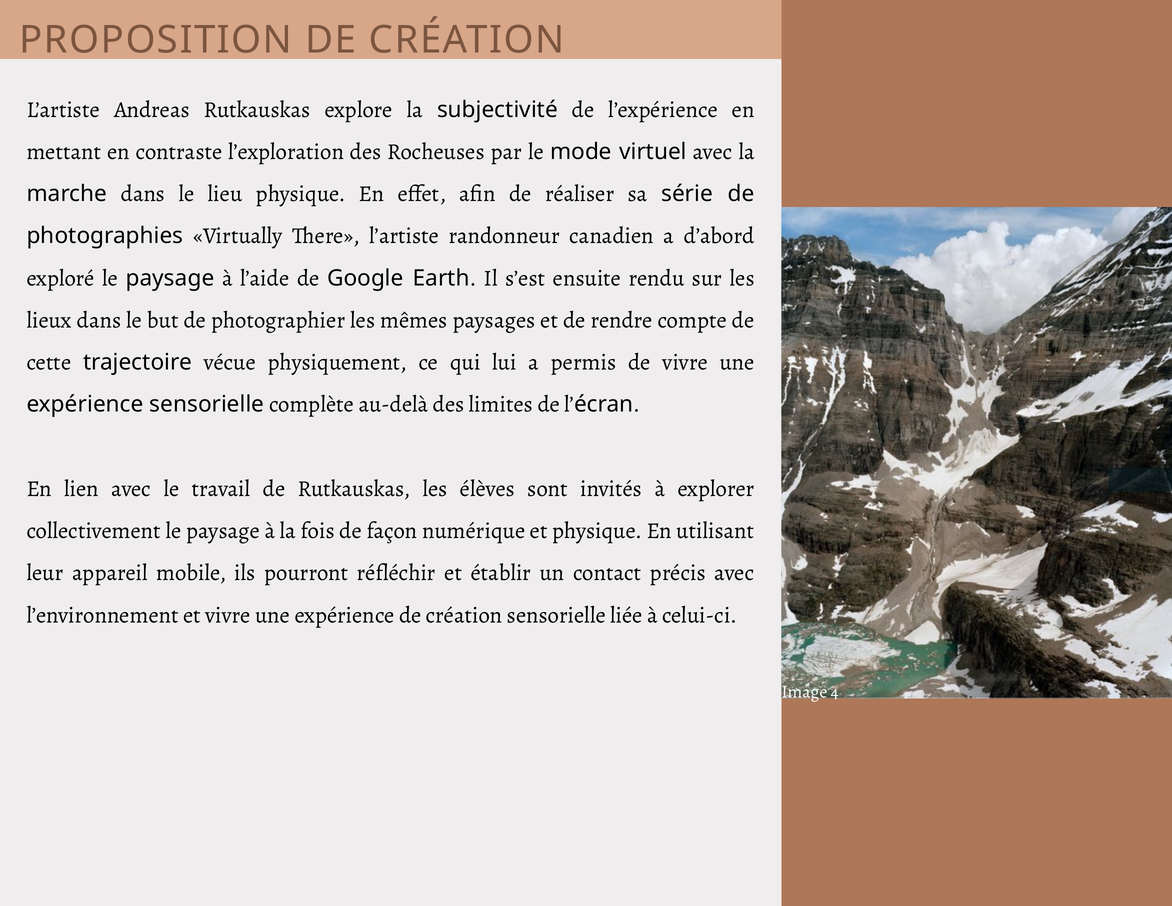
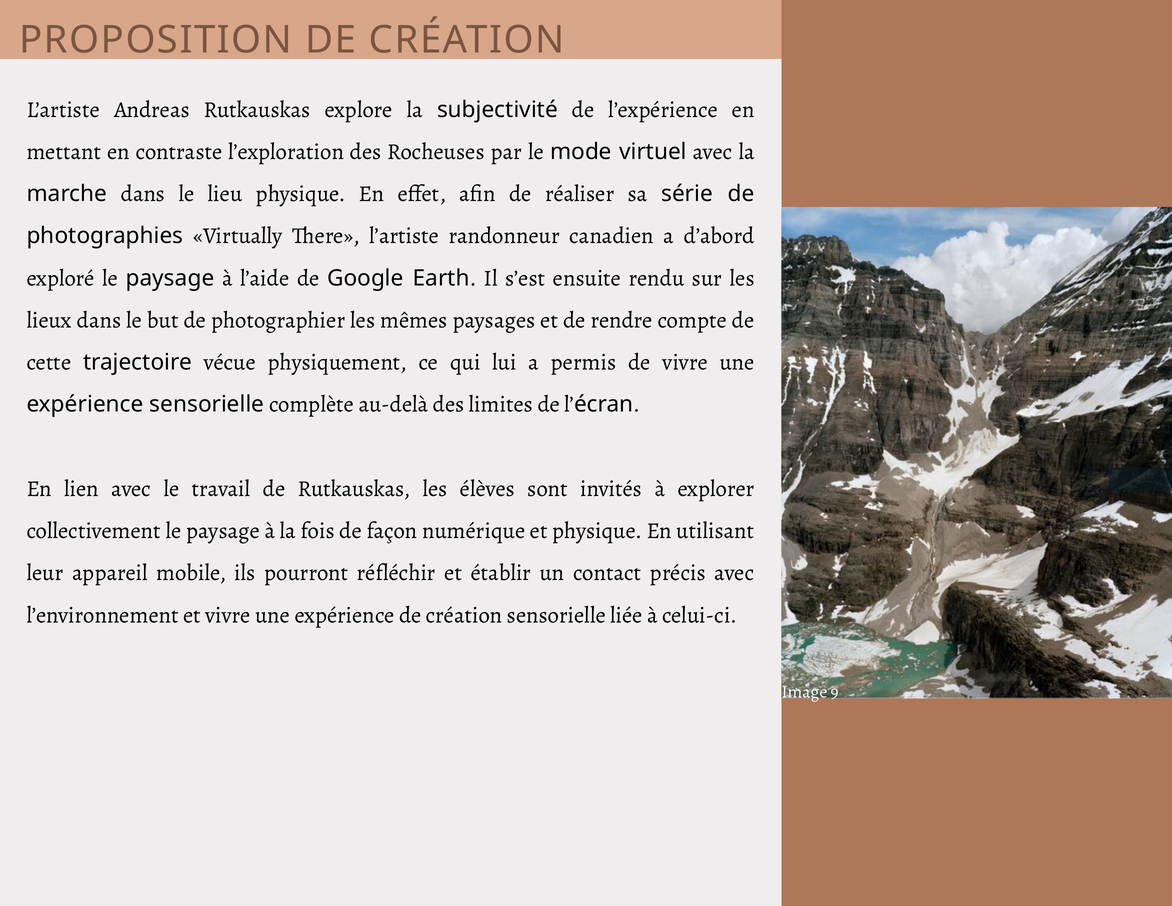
4: 4 -> 9
